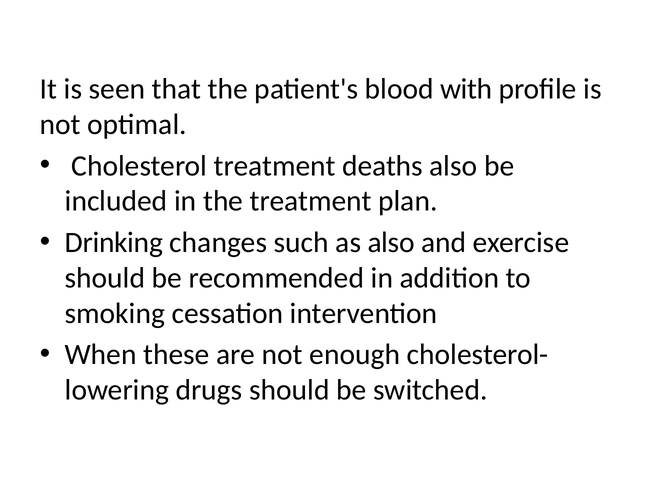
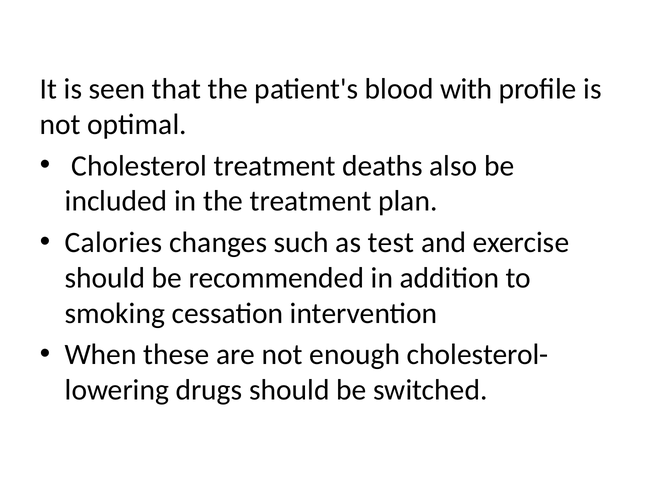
Drinking: Drinking -> Calories
as also: also -> test
